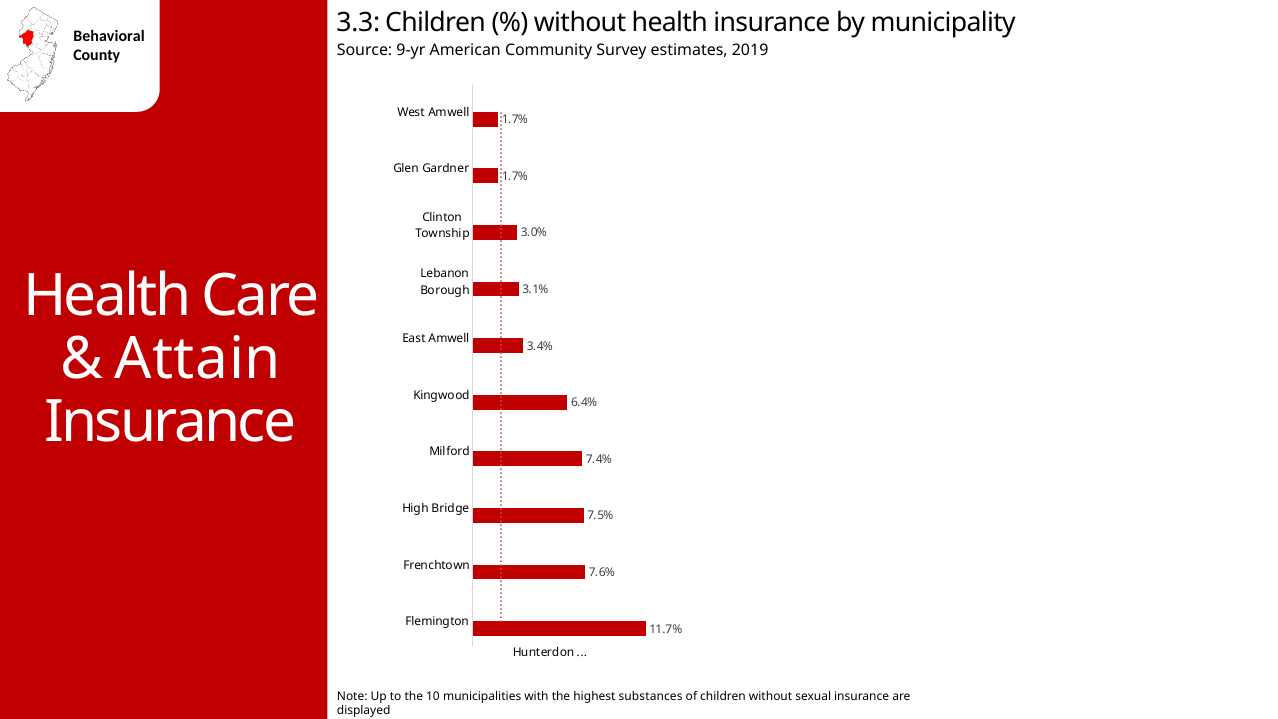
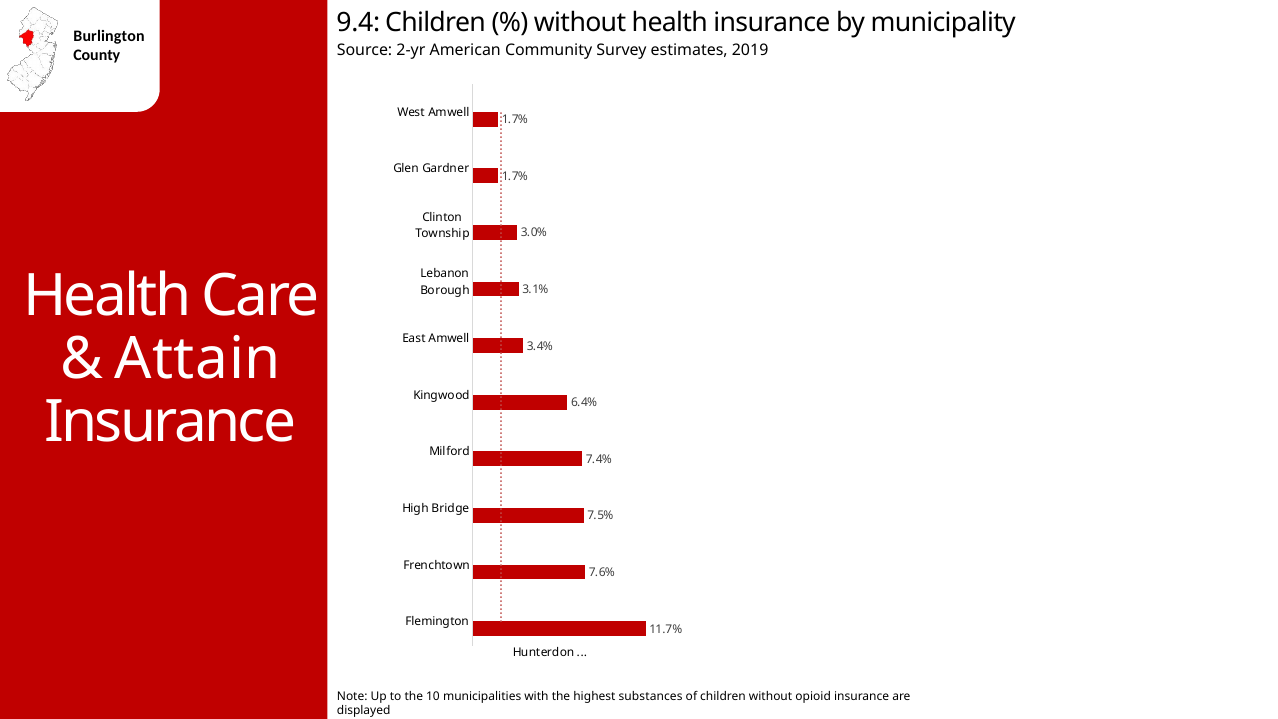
3.3: 3.3 -> 9.4
Behavioral: Behavioral -> Burlington
9-yr: 9-yr -> 2-yr
sexual: sexual -> opioid
